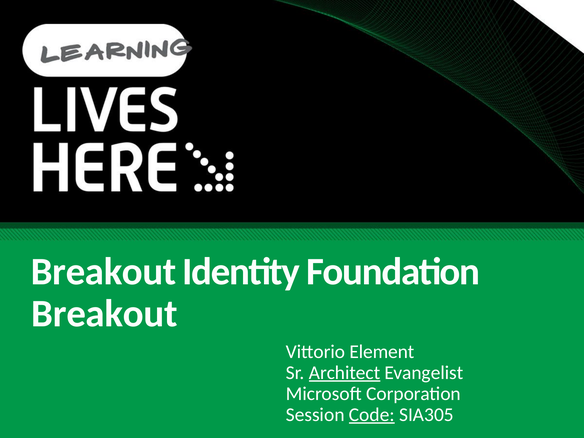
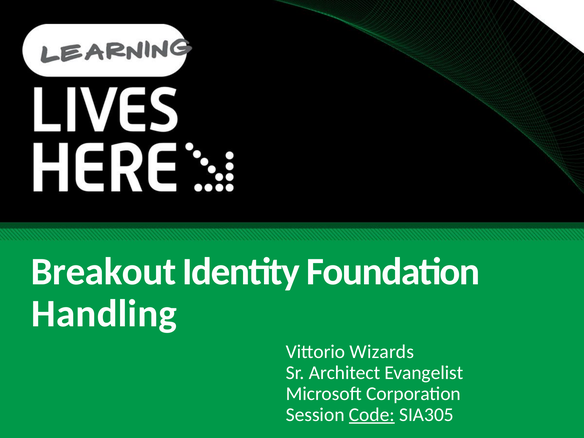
Breakout at (104, 314): Breakout -> Handling
Element: Element -> Wizards
Architect underline: present -> none
